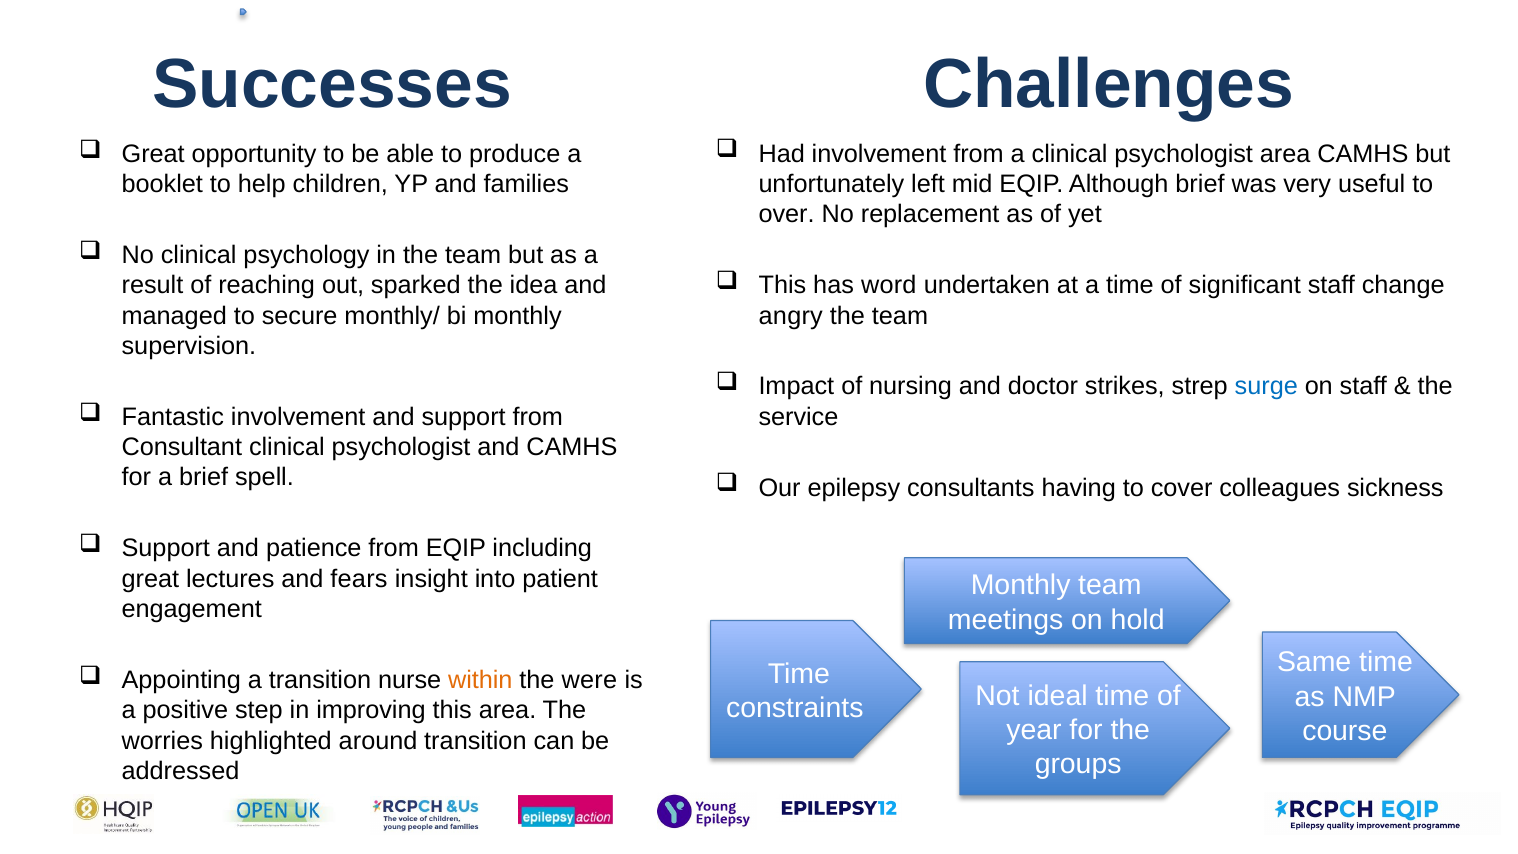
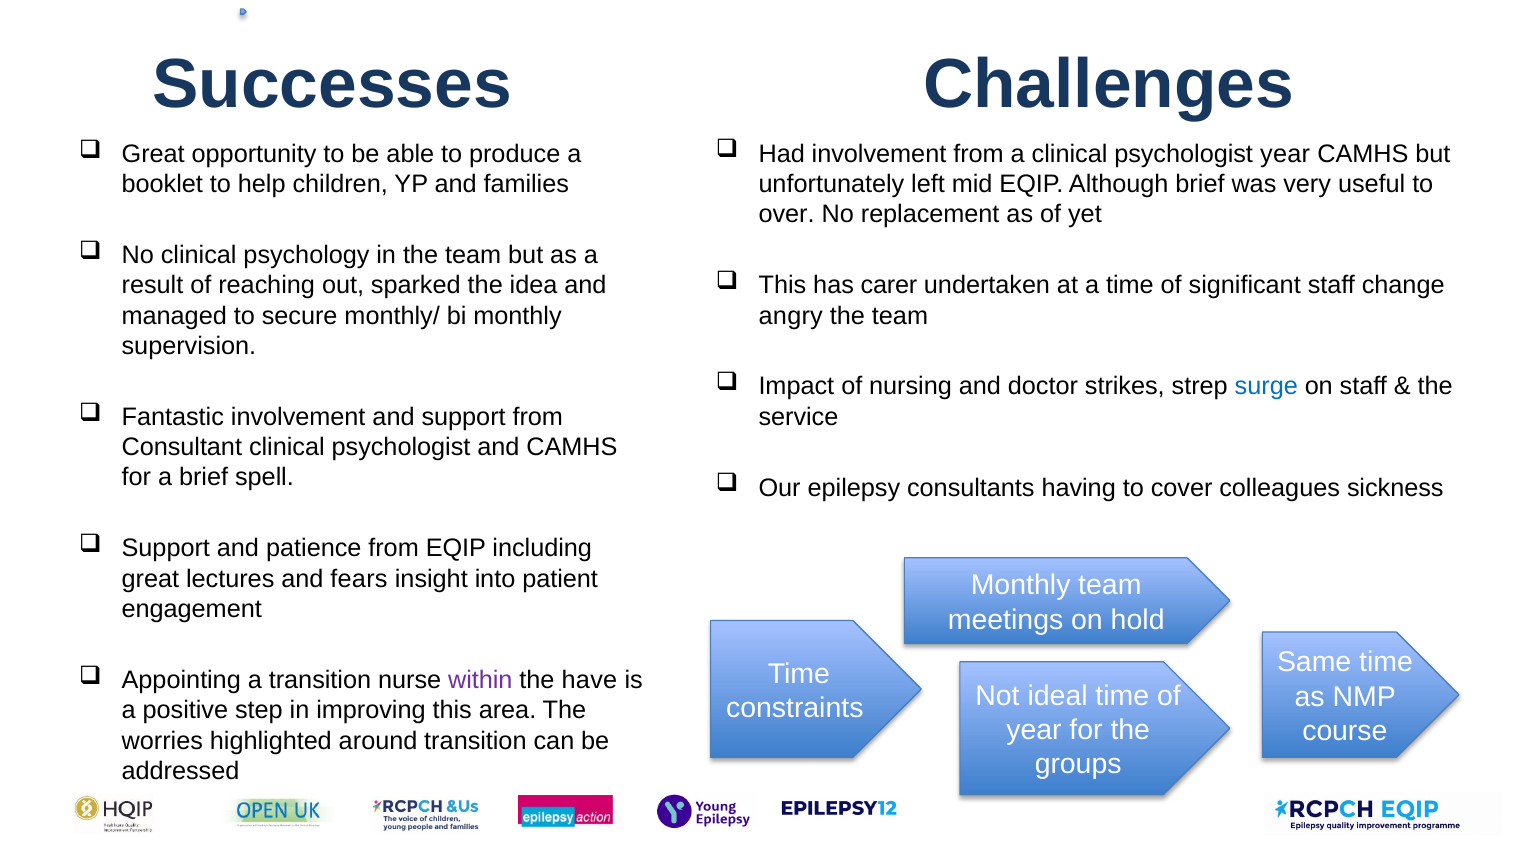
psychologist area: area -> year
word: word -> carer
within colour: orange -> purple
were: were -> have
